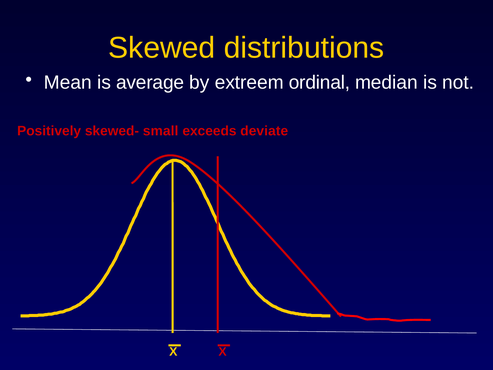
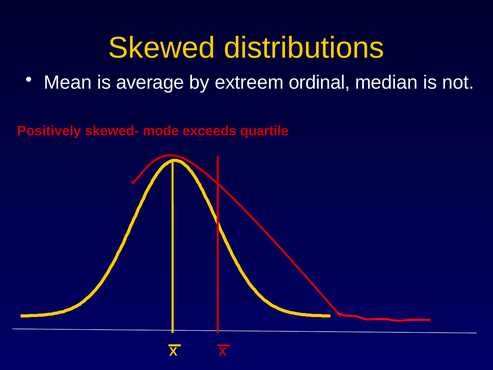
small: small -> mode
deviate: deviate -> quartile
